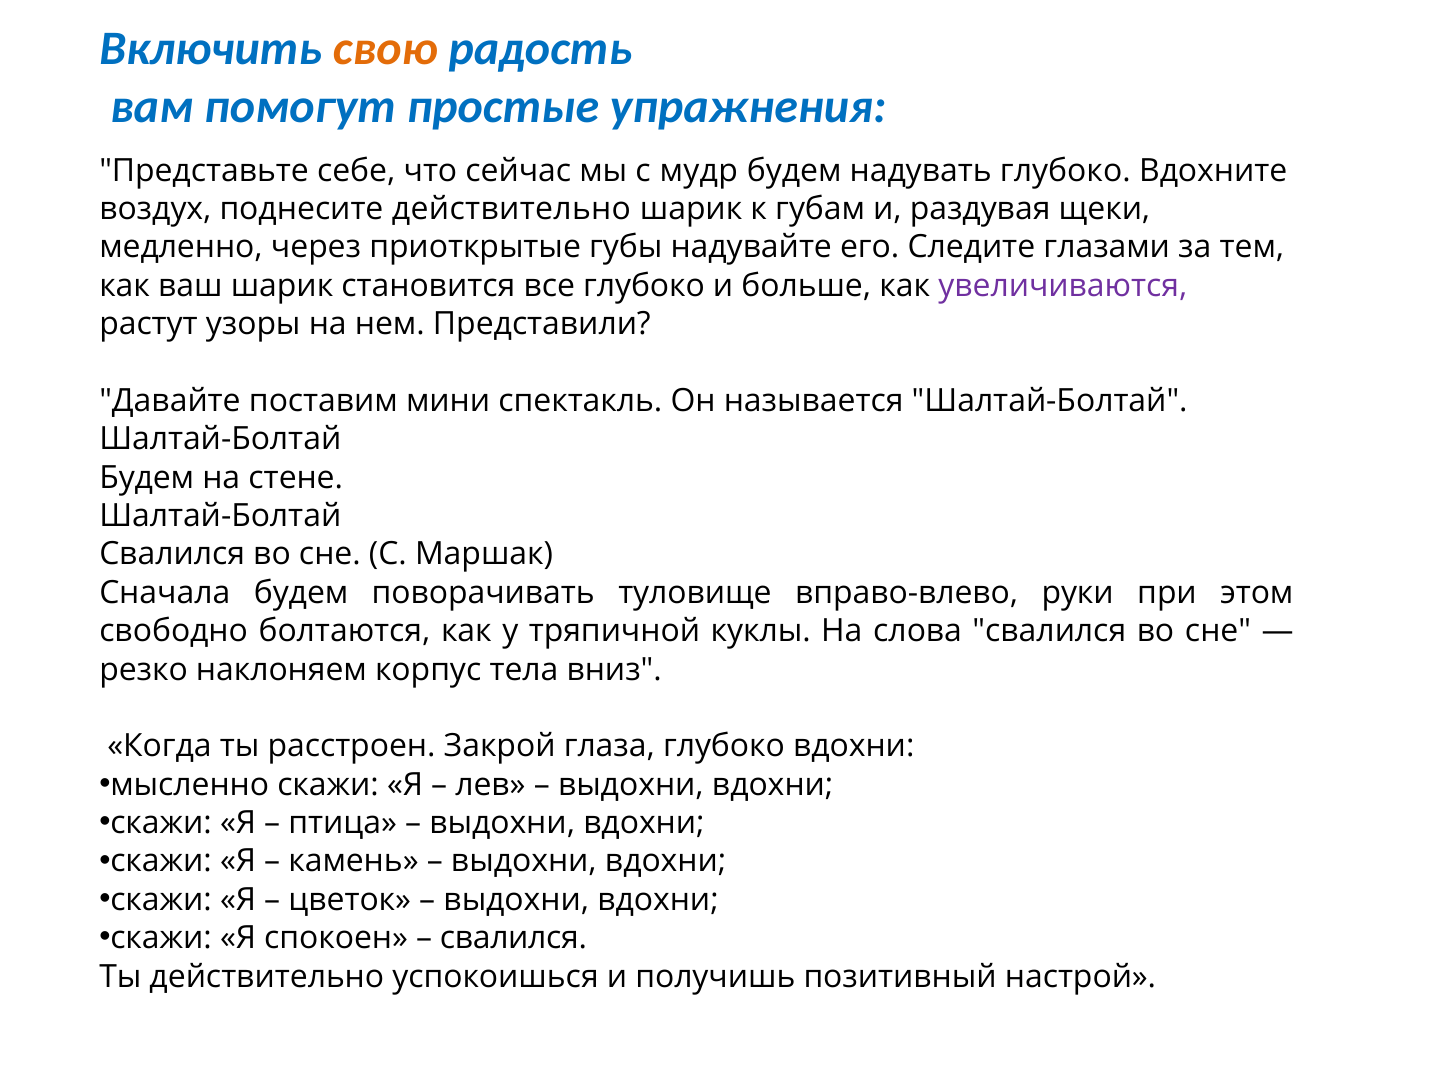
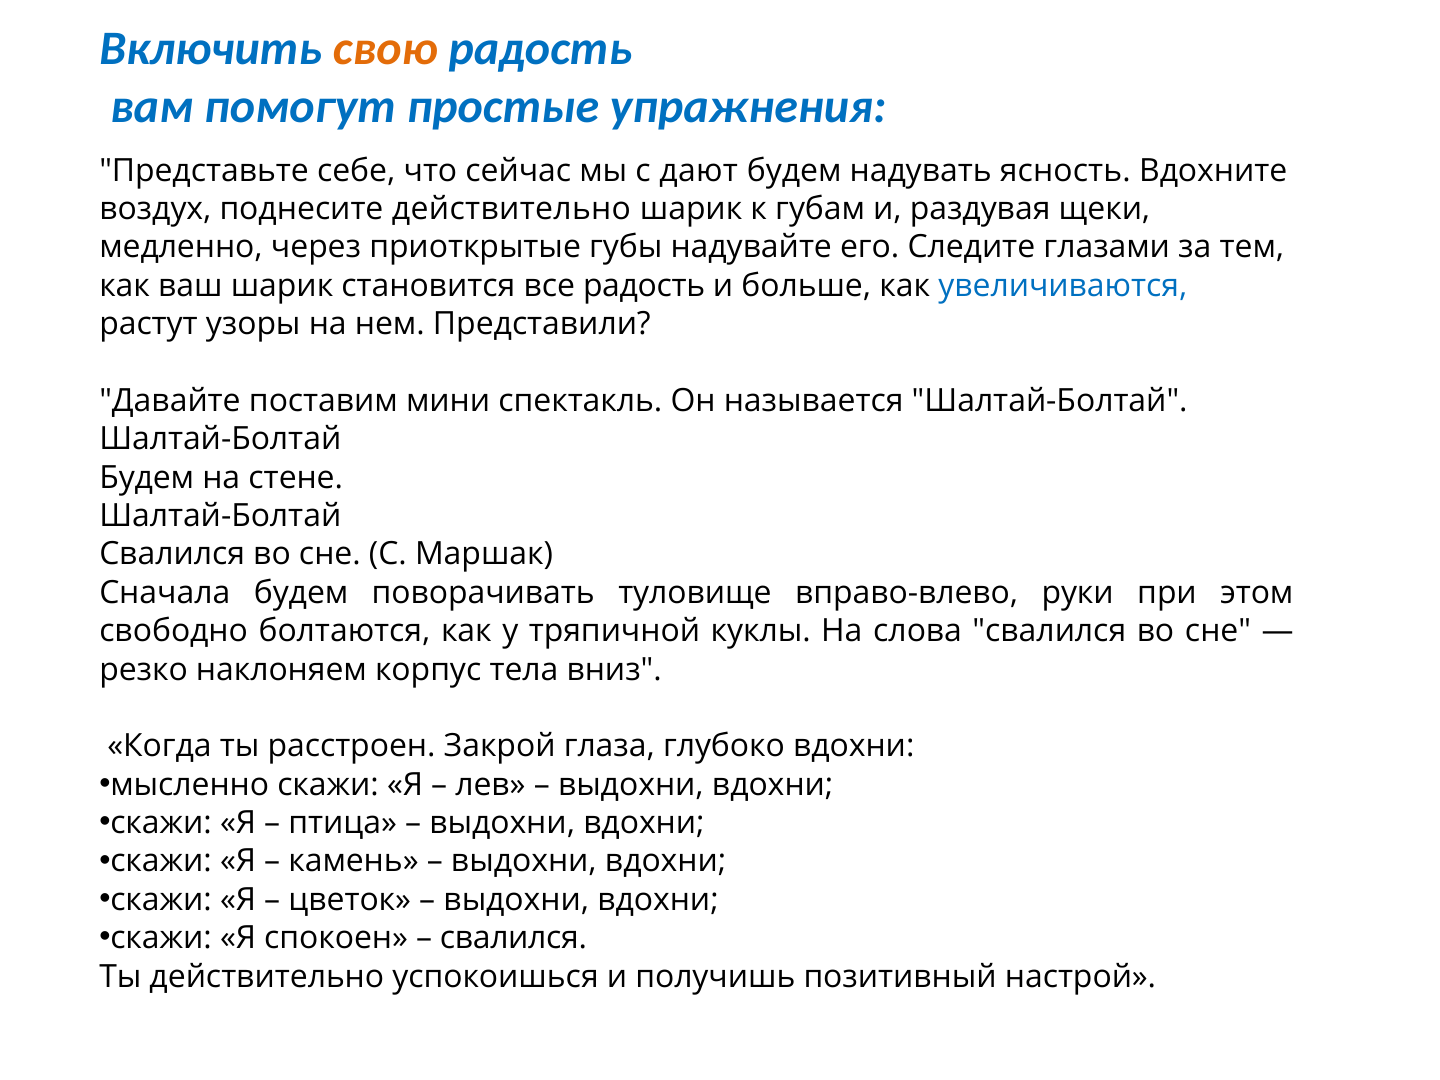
мудр: мудр -> дают
надувать глубоко: глубоко -> ясность
все глубоко: глубоко -> радость
увеличиваются colour: purple -> blue
